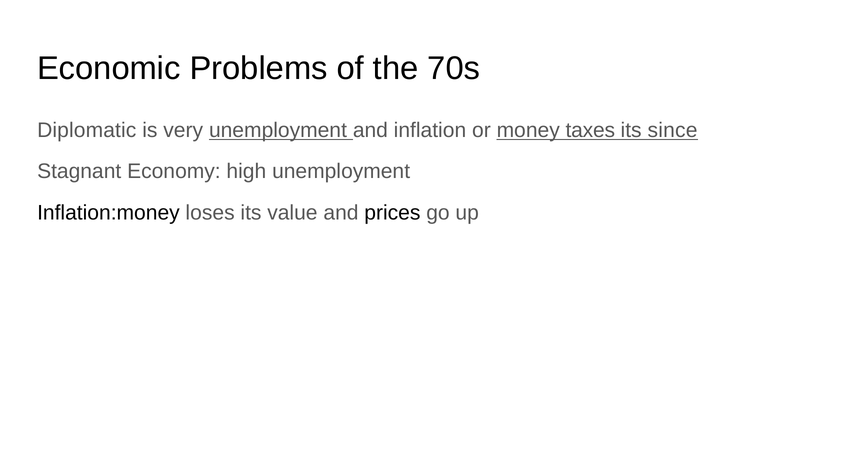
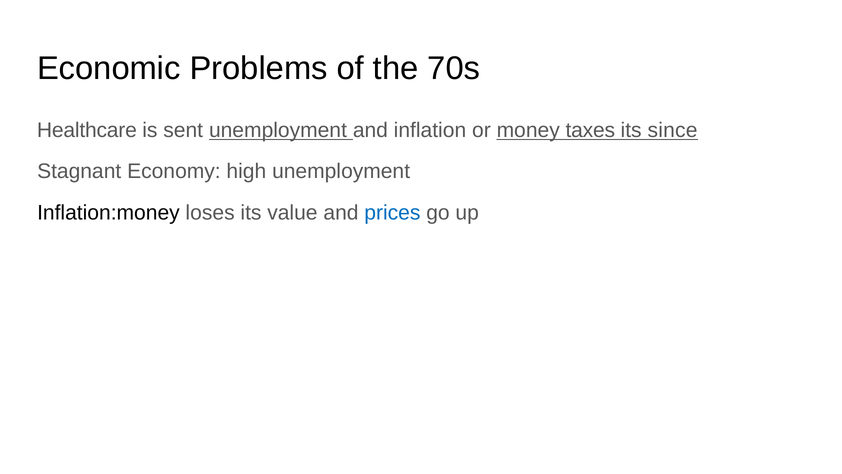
Diplomatic: Diplomatic -> Healthcare
very: very -> sent
prices colour: black -> blue
